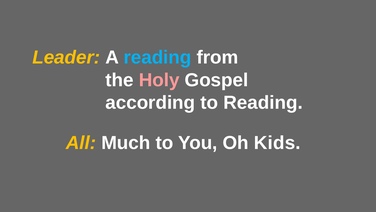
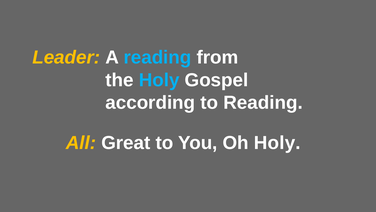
Holy at (159, 80) colour: pink -> light blue
Much: Much -> Great
Oh Kids: Kids -> Holy
